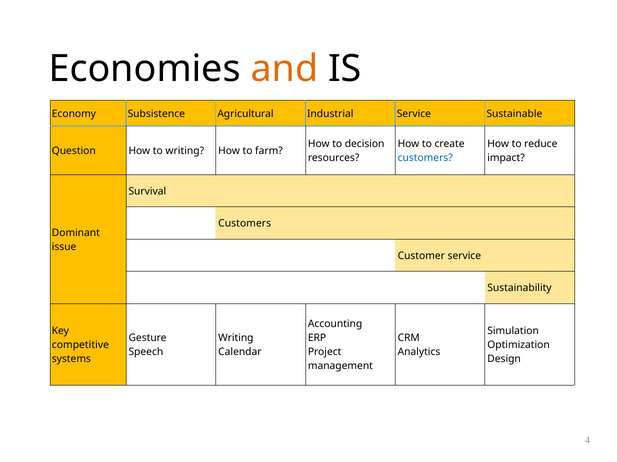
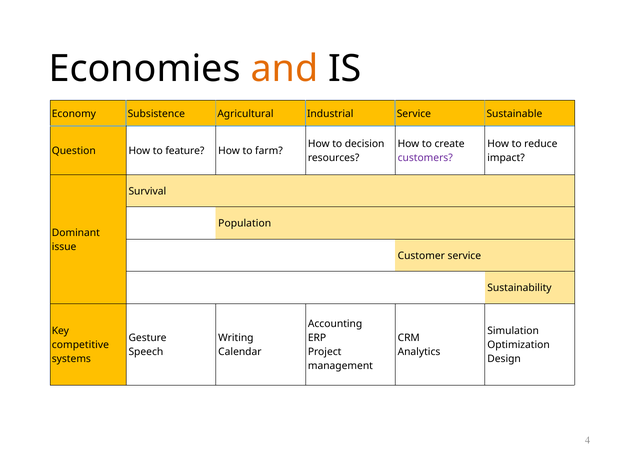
to writing: writing -> feature
customers at (425, 158) colour: blue -> purple
Customers at (245, 224): Customers -> Population
